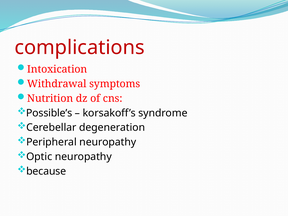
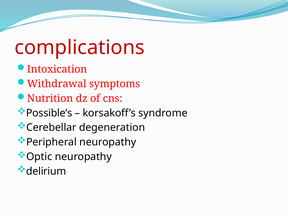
because: because -> delirium
